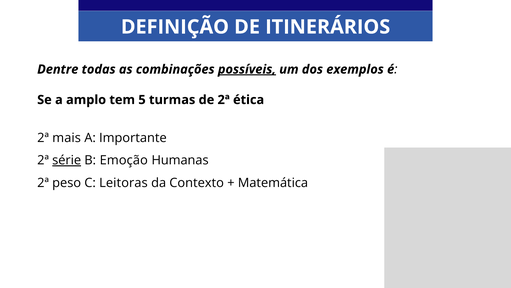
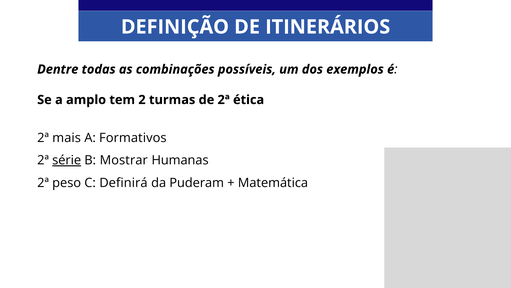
possíveis underline: present -> none
5: 5 -> 2
Importante: Importante -> Formativos
Emoção: Emoção -> Mostrar
Leitoras: Leitoras -> Definirá
Contexto: Contexto -> Puderam
